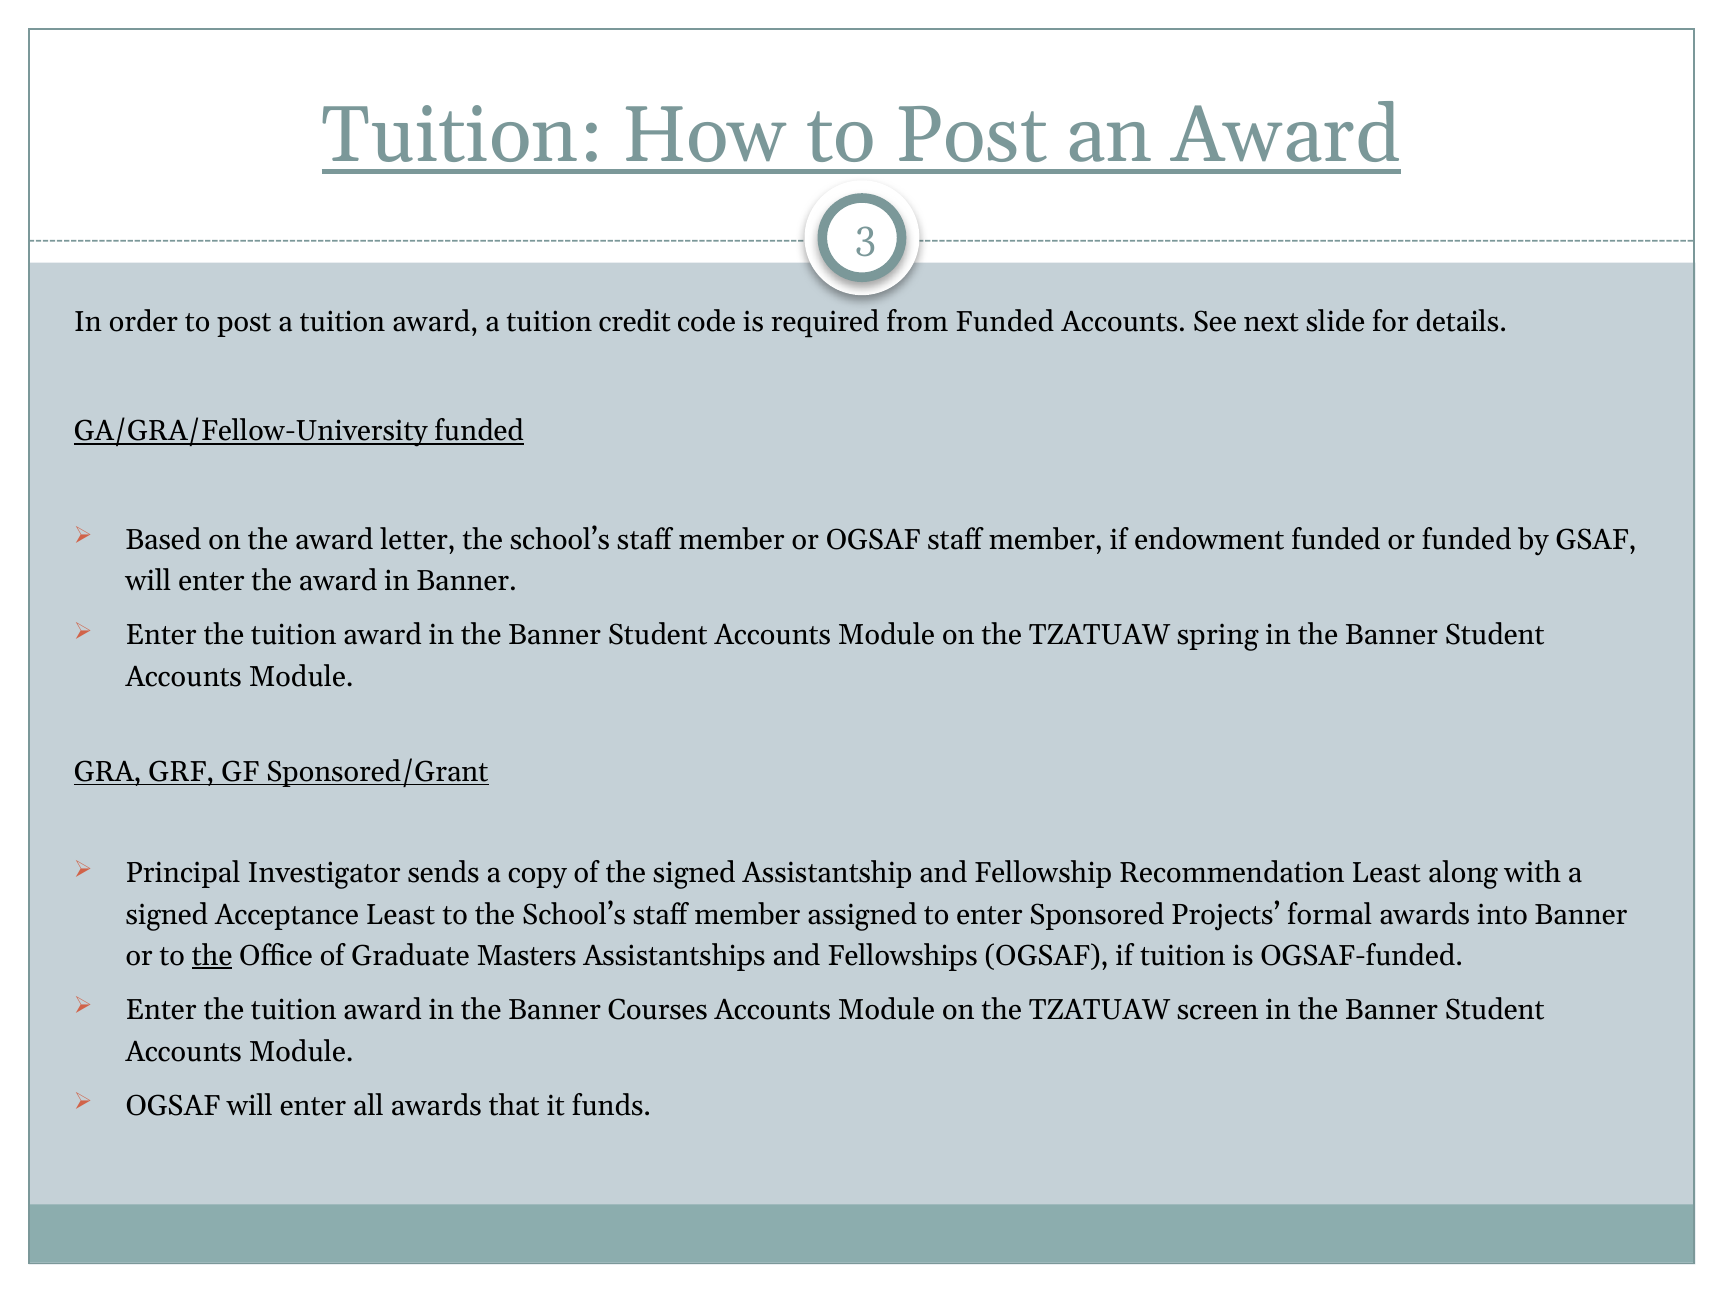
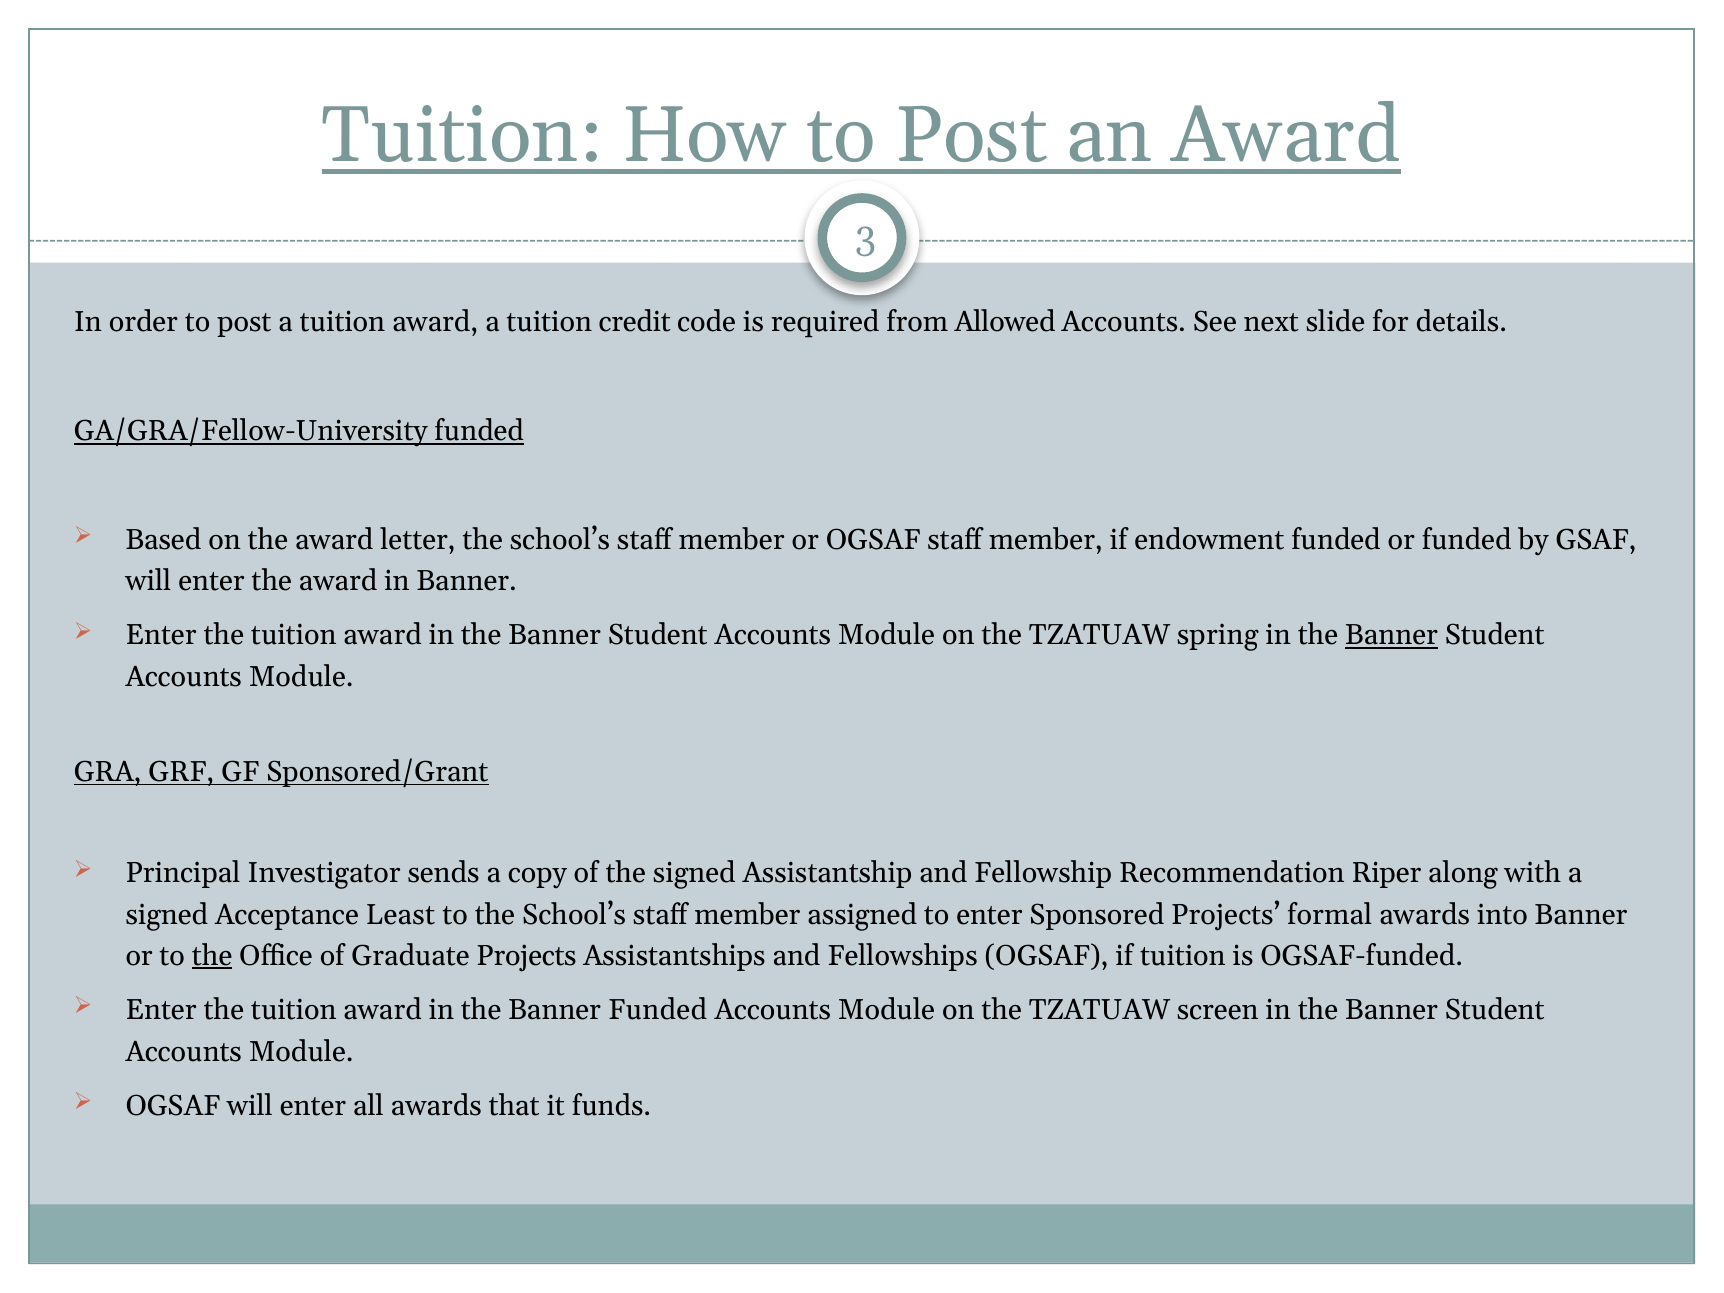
from Funded: Funded -> Allowed
Banner at (1392, 635) underline: none -> present
Recommendation Least: Least -> Riper
Graduate Masters: Masters -> Projects
Banner Courses: Courses -> Funded
